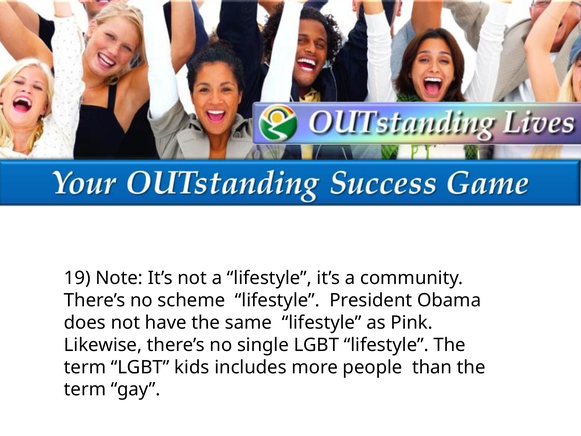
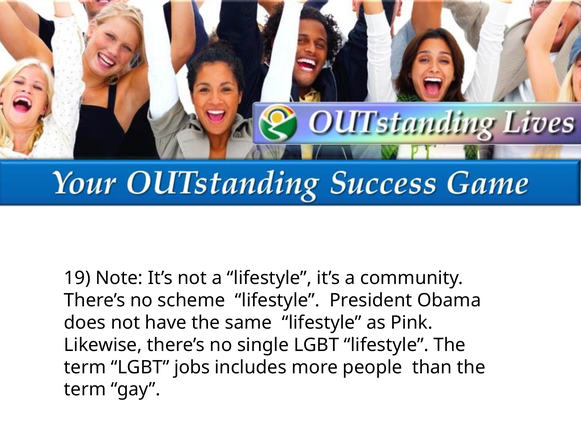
kids: kids -> jobs
